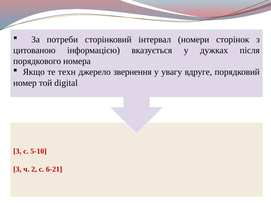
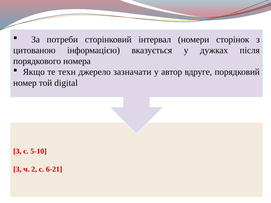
звернення: звернення -> зазначати
увагу: увагу -> автор
